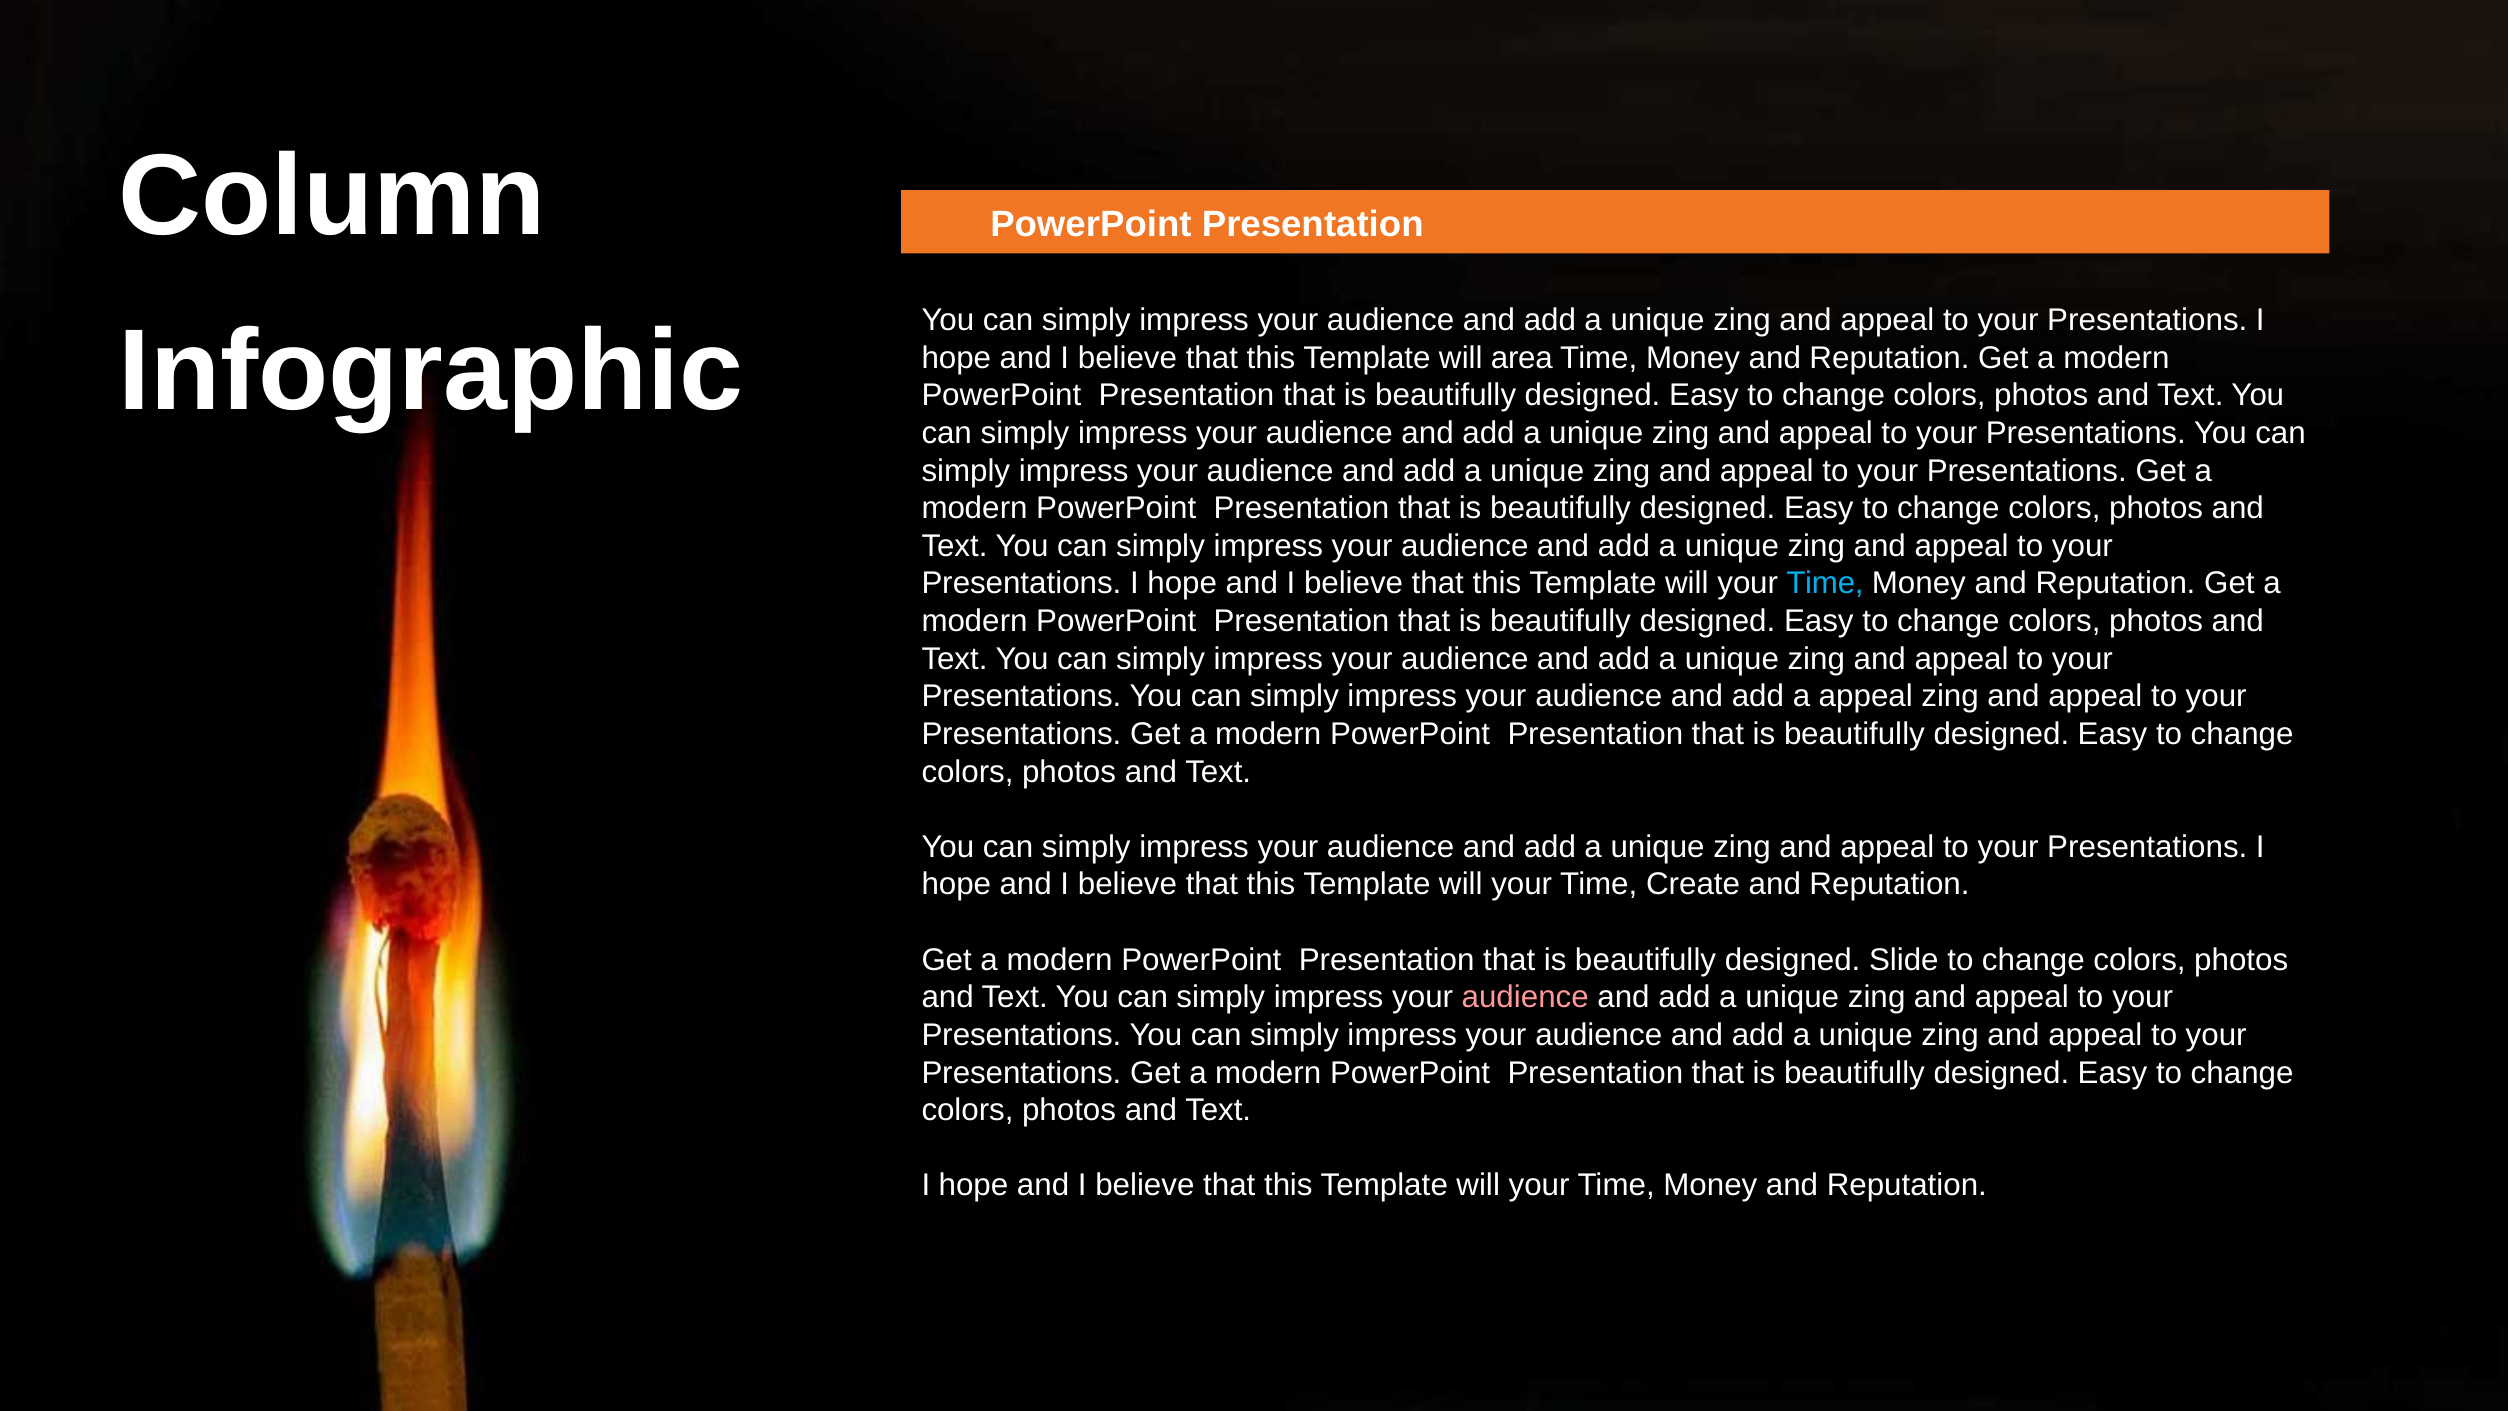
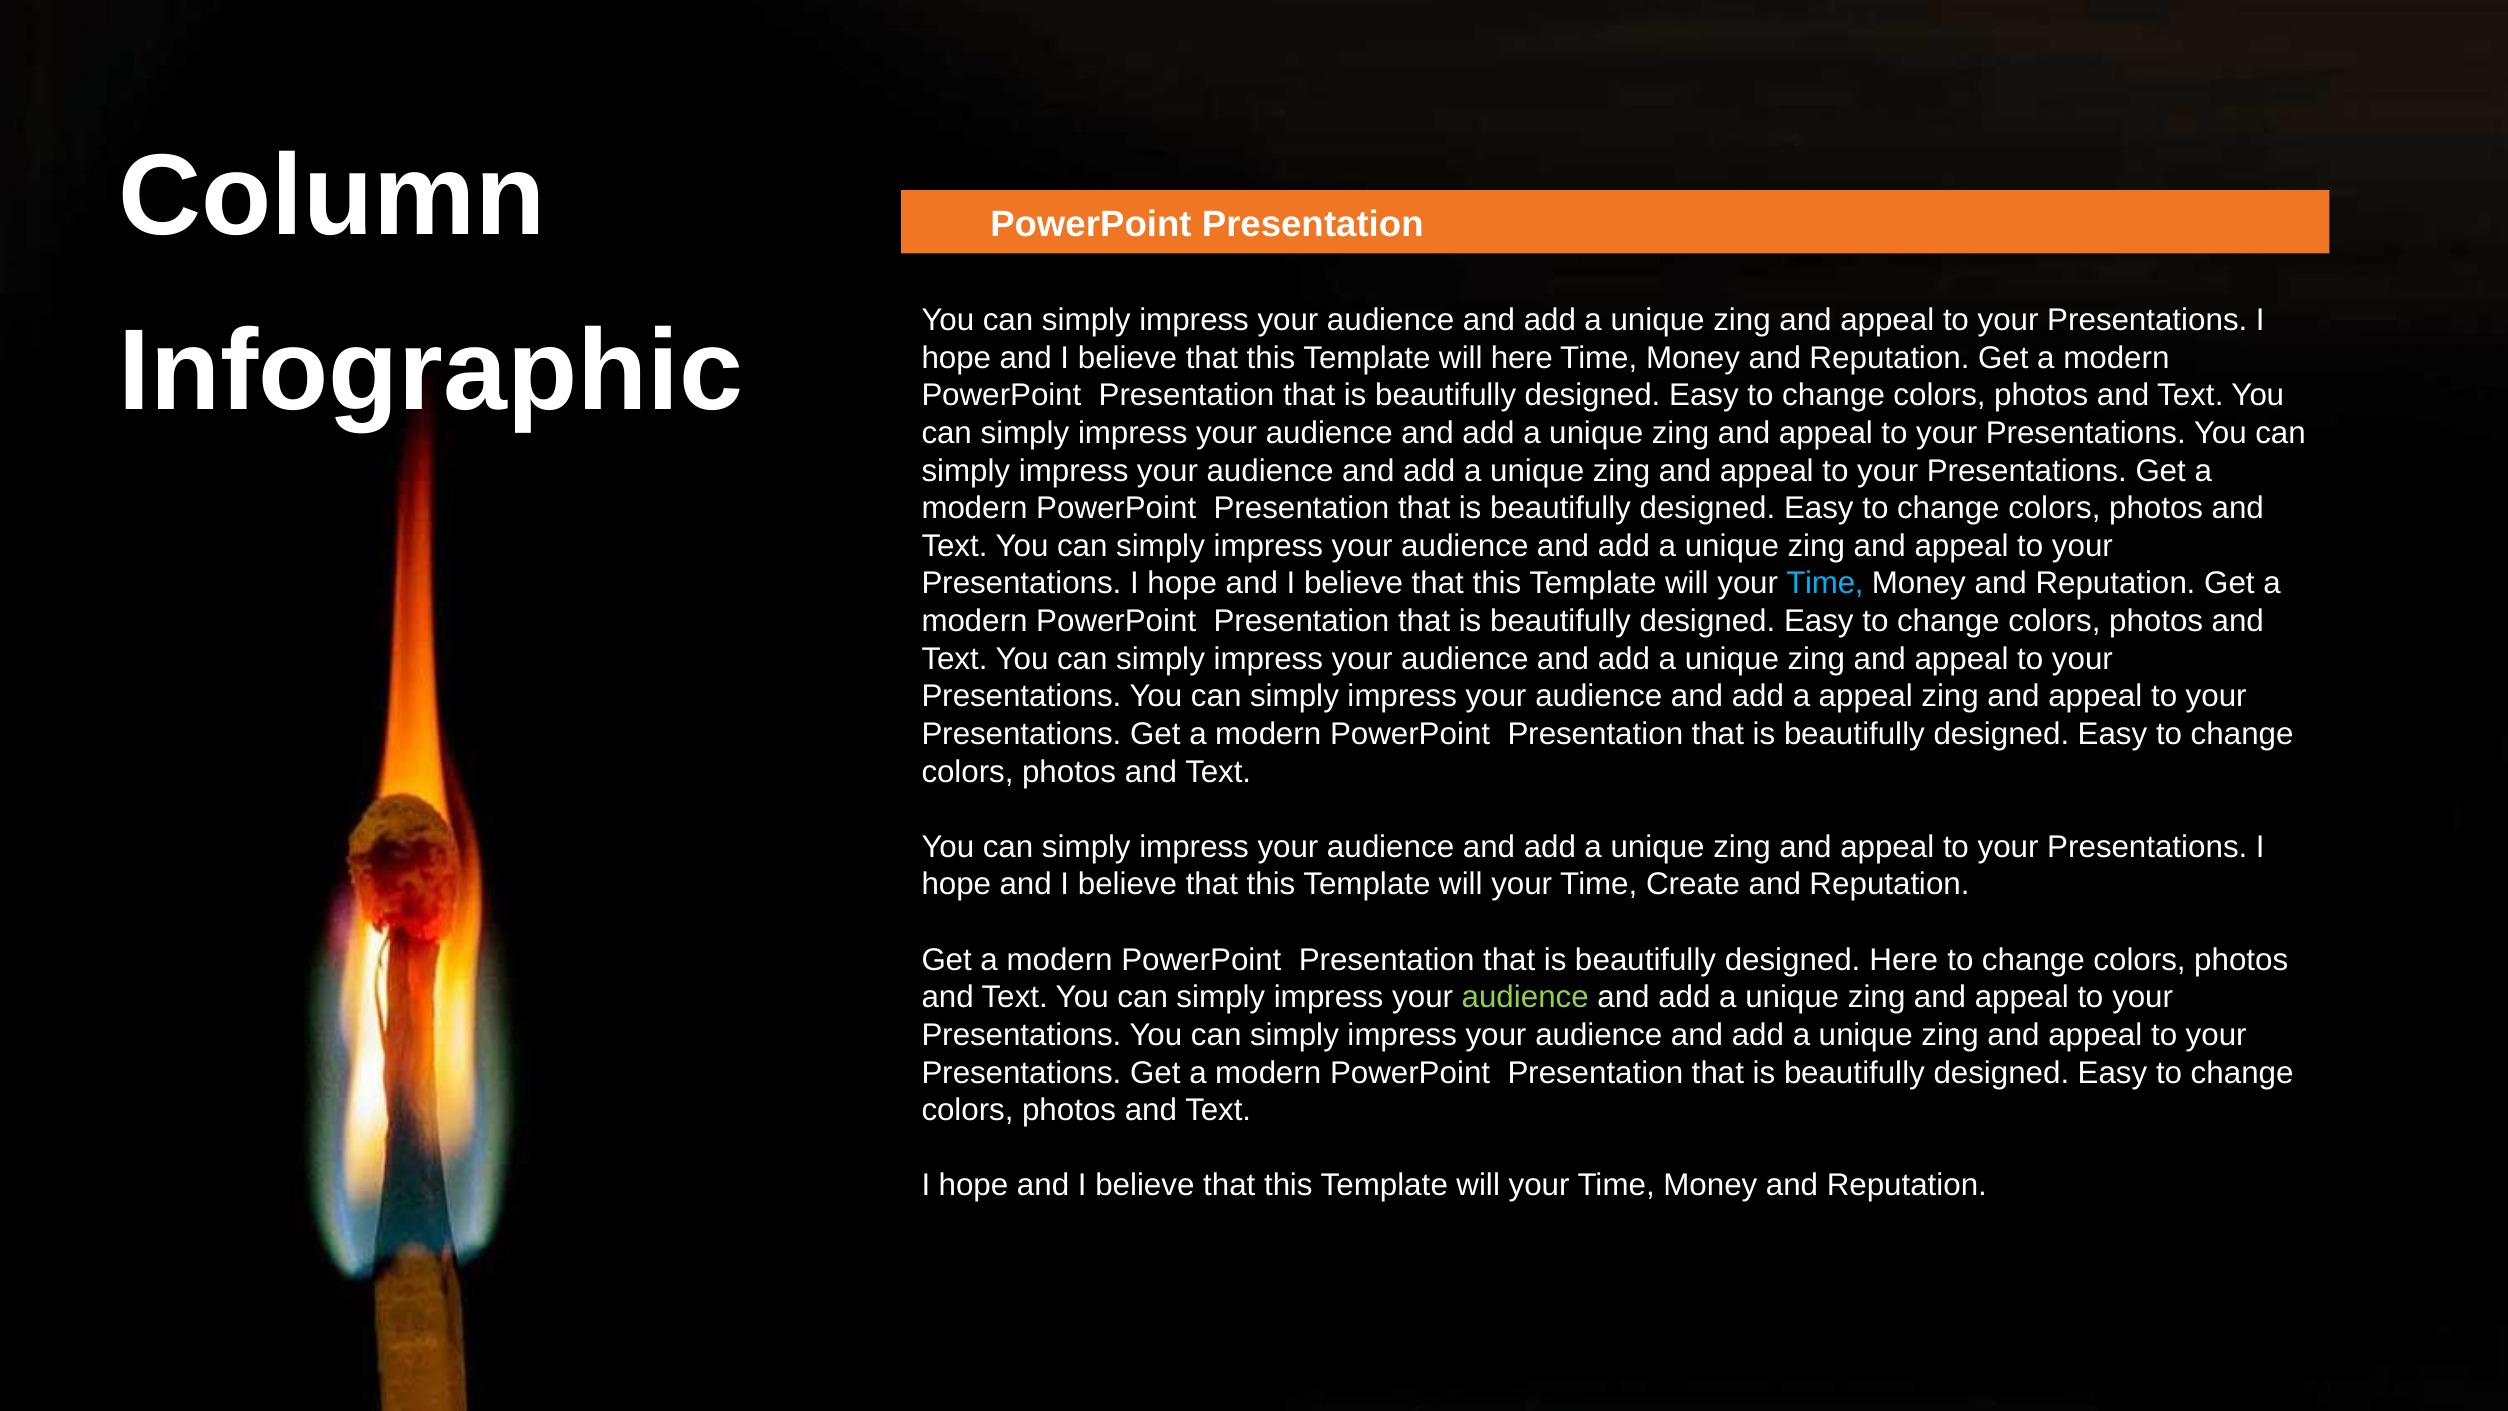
will area: area -> here
designed Slide: Slide -> Here
audience at (1525, 997) colour: pink -> light green
